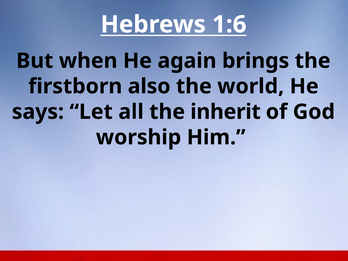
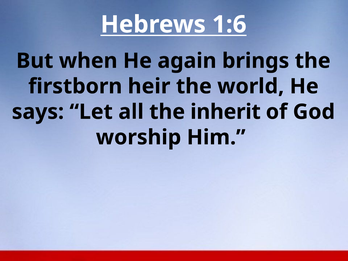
also: also -> heir
